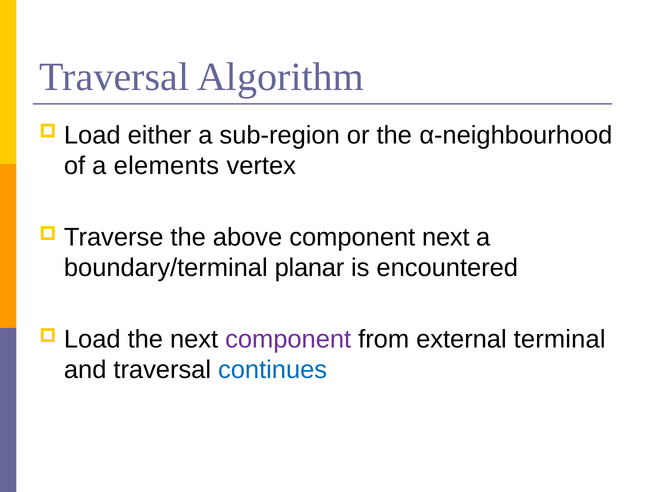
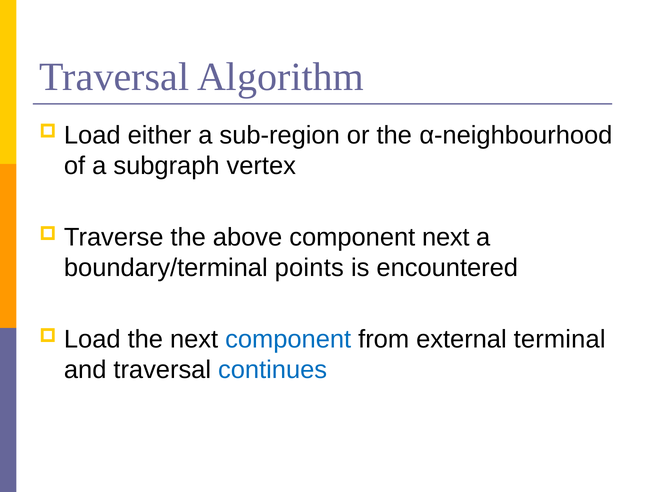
elements: elements -> subgraph
planar: planar -> points
component at (288, 339) colour: purple -> blue
